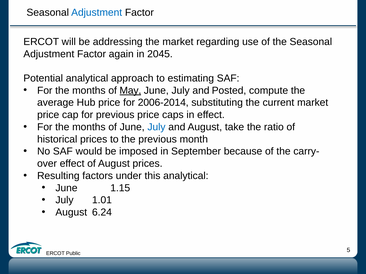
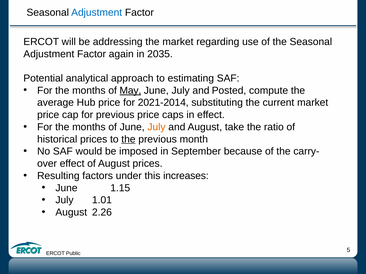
2045: 2045 -> 2035
2006-2014: 2006-2014 -> 2021-2014
July at (156, 127) colour: blue -> orange
the at (128, 139) underline: none -> present
this analytical: analytical -> increases
6.24: 6.24 -> 2.26
